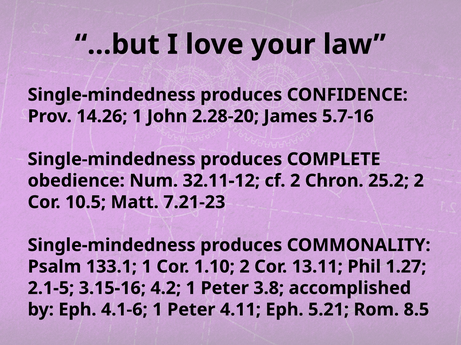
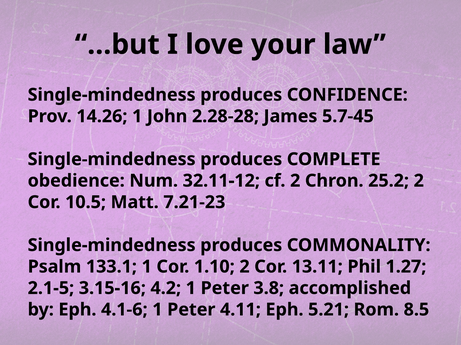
2.28-20: 2.28-20 -> 2.28-28
5.7-16: 5.7-16 -> 5.7-45
